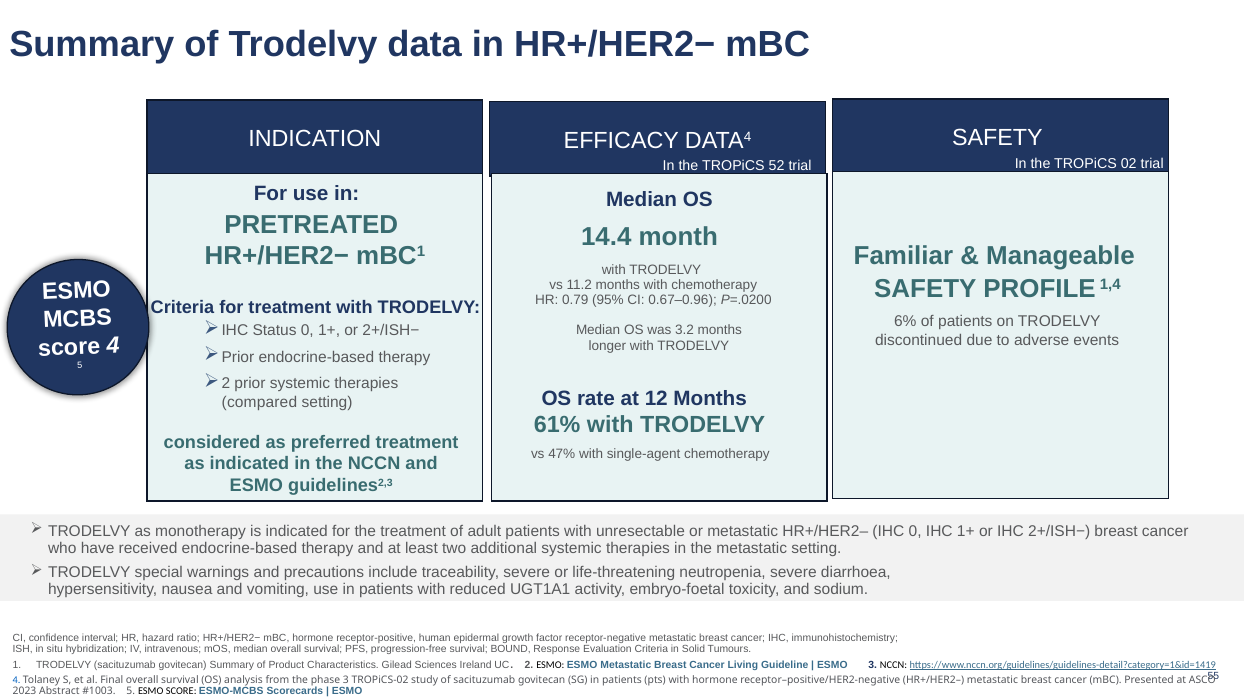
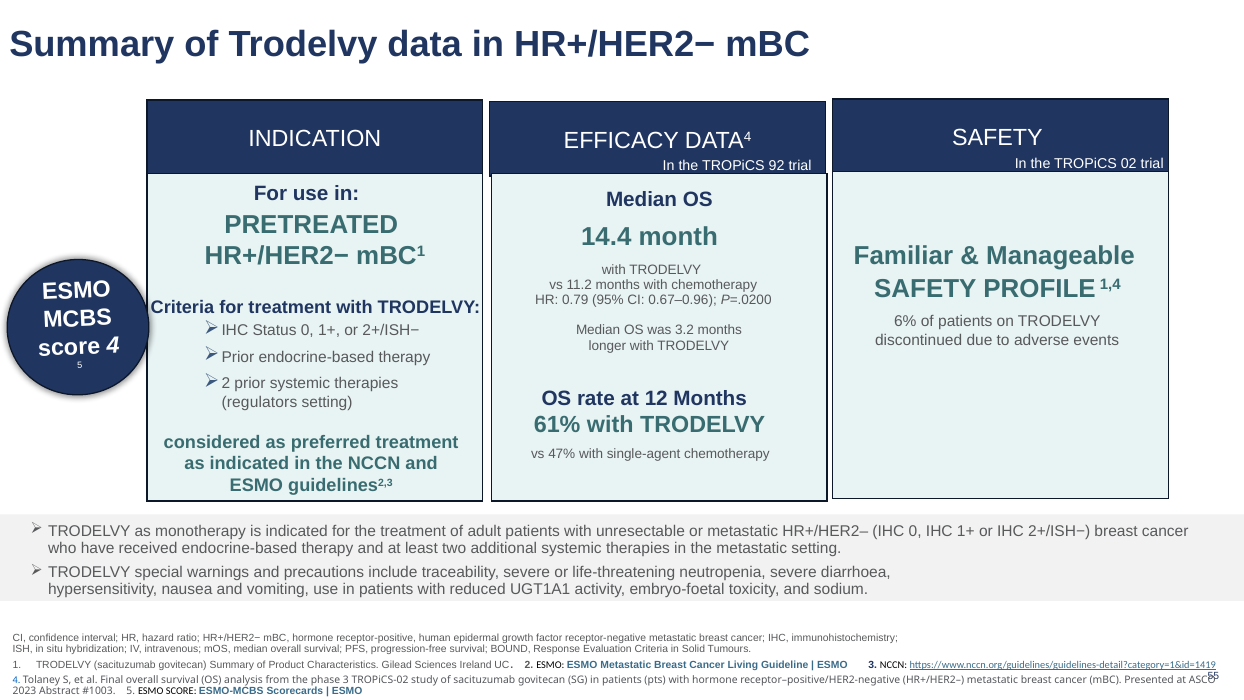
52: 52 -> 92
compared: compared -> regulators
